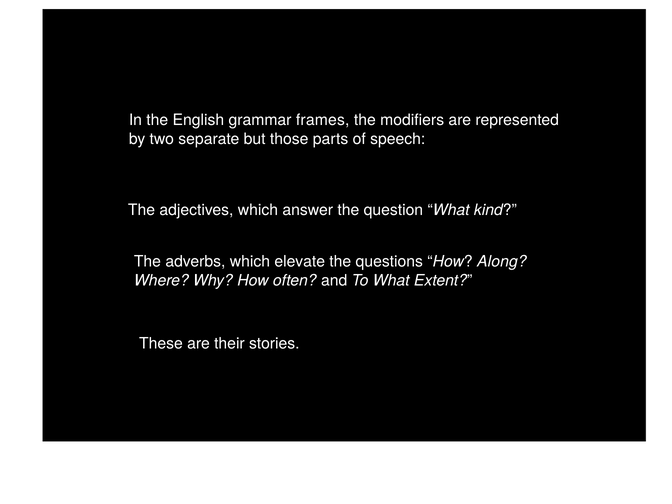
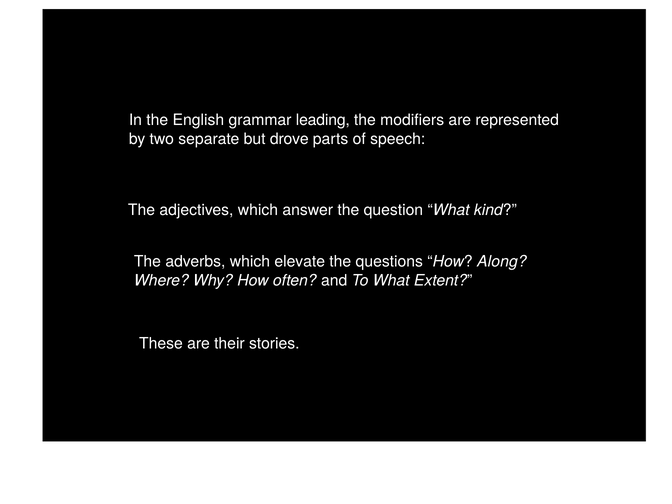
frames: frames -> leading
those: those -> drove
